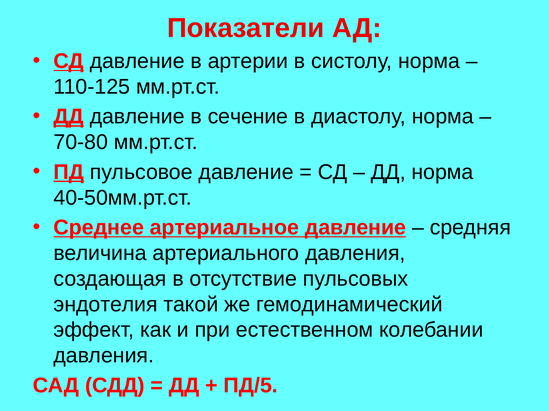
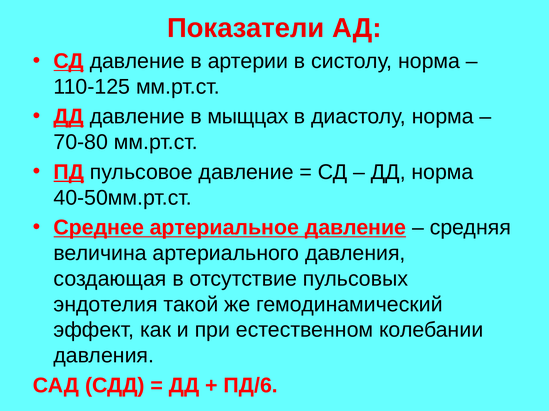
сечение: сечение -> мыщцах
ПД/5: ПД/5 -> ПД/6
